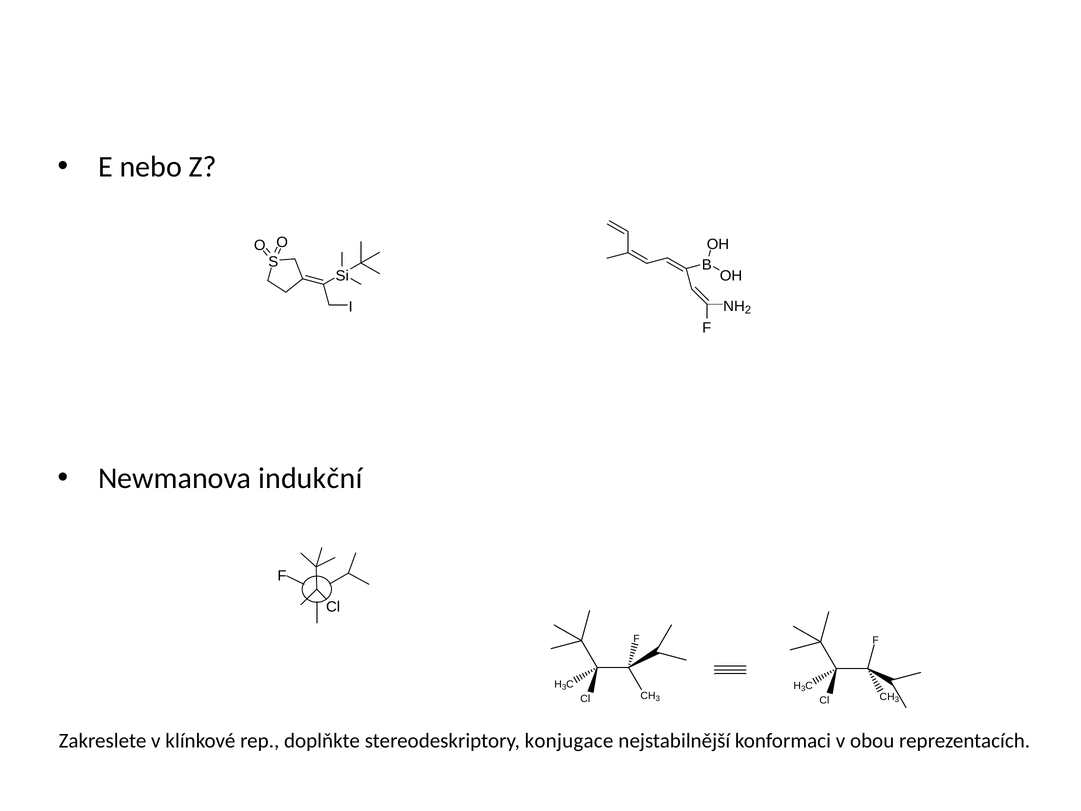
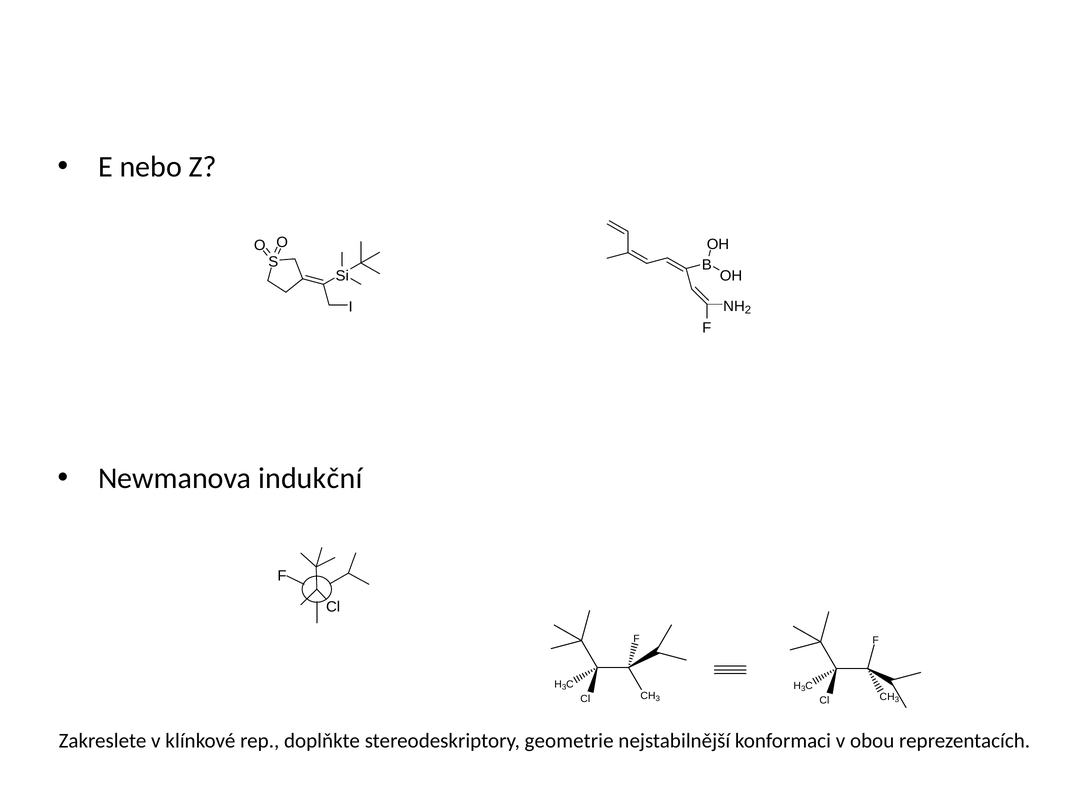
konjugace: konjugace -> geometrie
